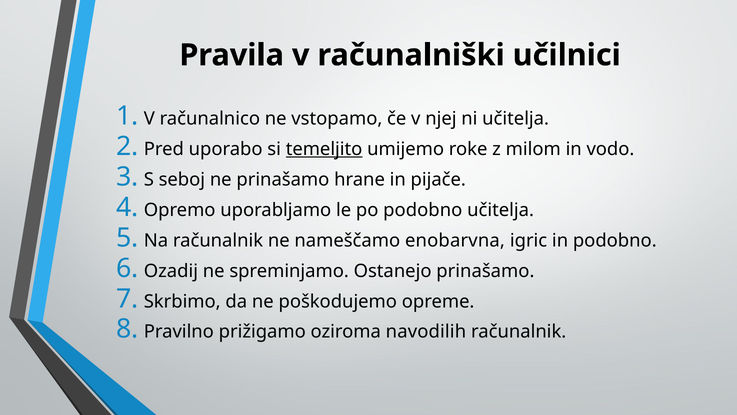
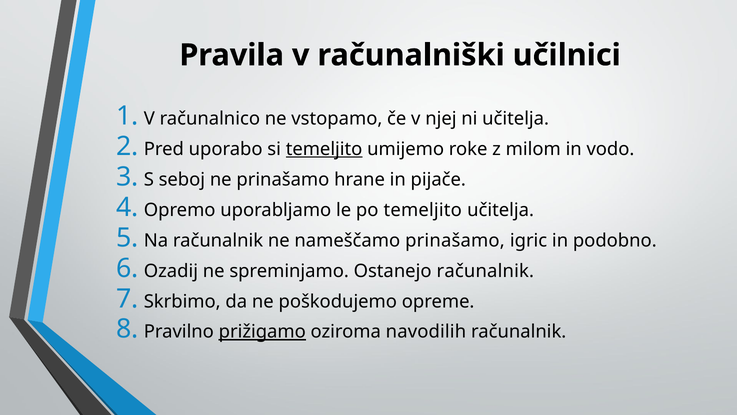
po podobno: podobno -> temeljito
nameščamo enobarvna: enobarvna -> prinašamo
Ostanejo prinašamo: prinašamo -> računalnik
prižigamo underline: none -> present
